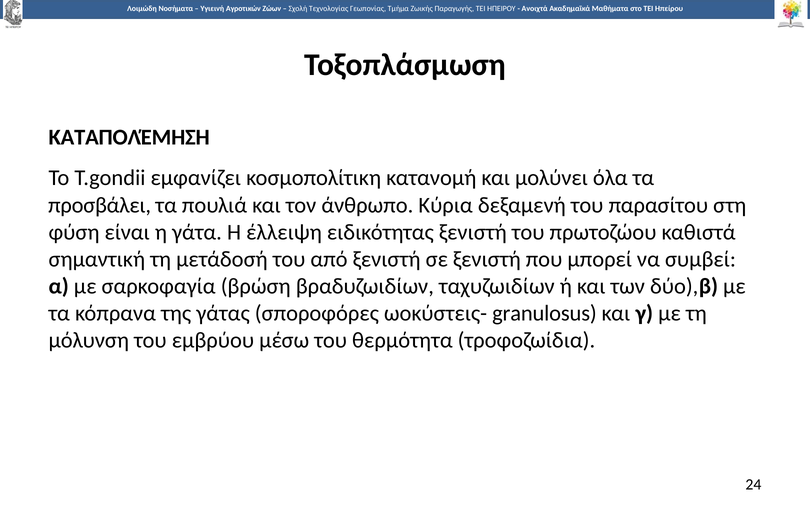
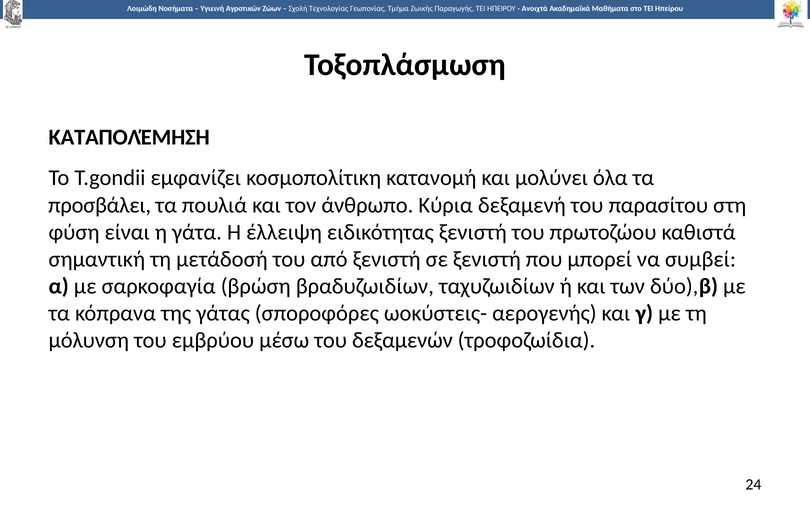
granulosus: granulosus -> αερογενής
θερμότητα: θερμότητα -> δεξαμενών
